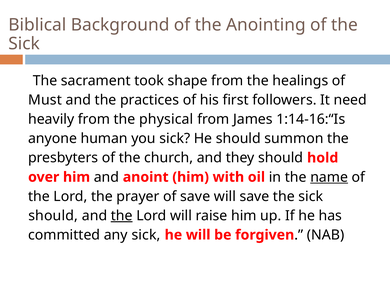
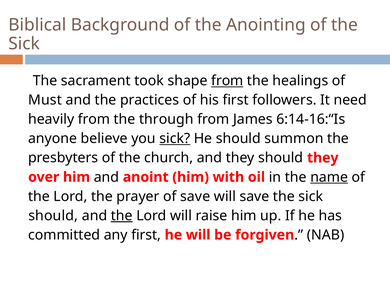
from at (227, 81) underline: none -> present
physical: physical -> through
1:14-16:“Is: 1:14-16:“Is -> 6:14-16:“Is
human: human -> believe
sick at (175, 138) underline: none -> present
should hold: hold -> they
any sick: sick -> first
